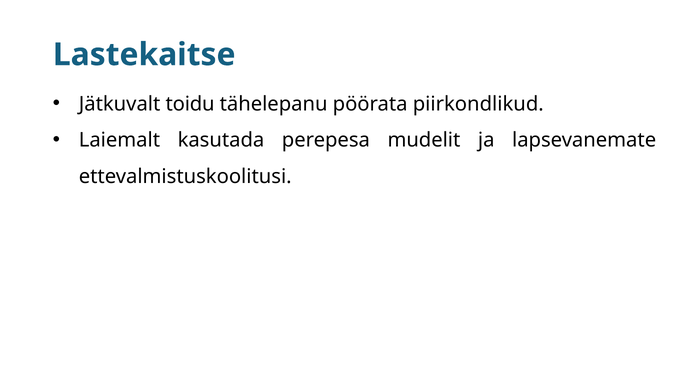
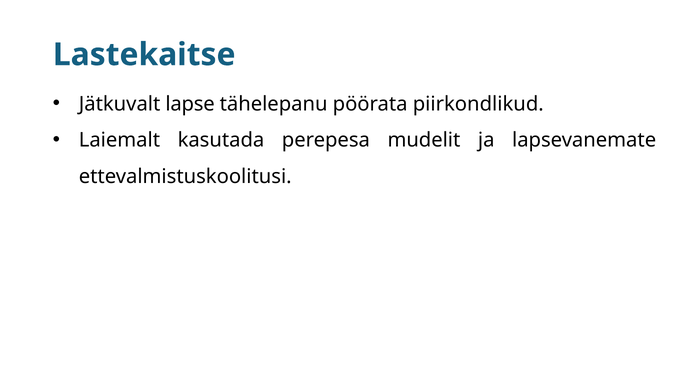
toidu: toidu -> lapse
